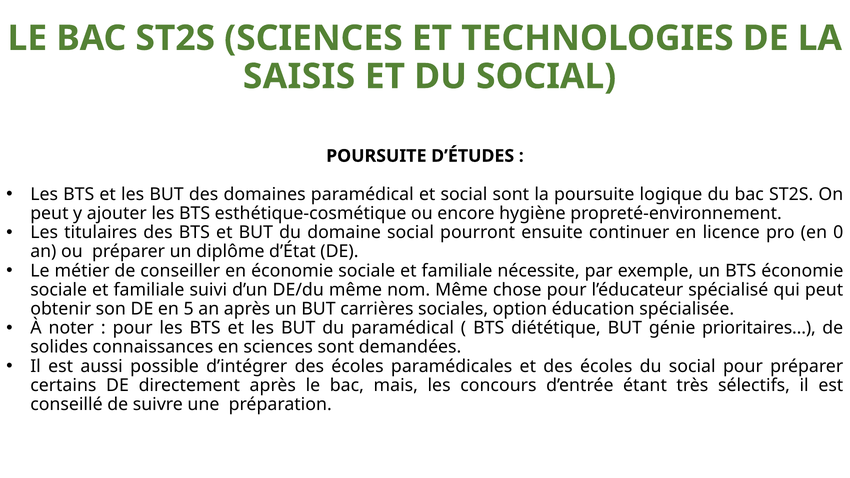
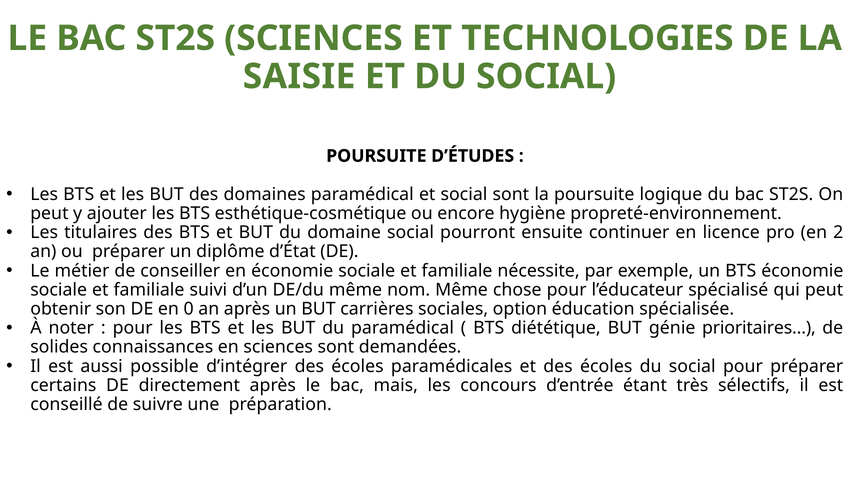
SAISIS: SAISIS -> SAISIE
0: 0 -> 2
5: 5 -> 0
